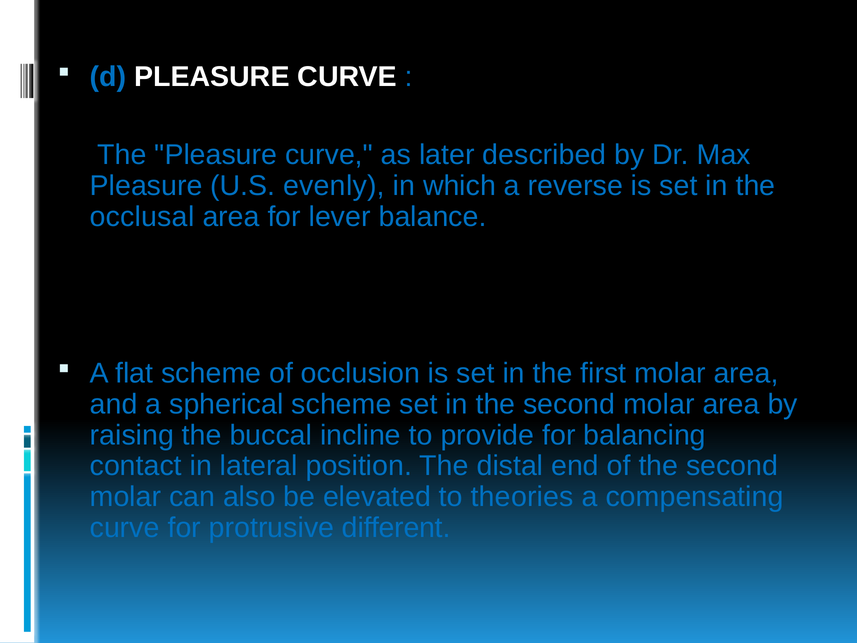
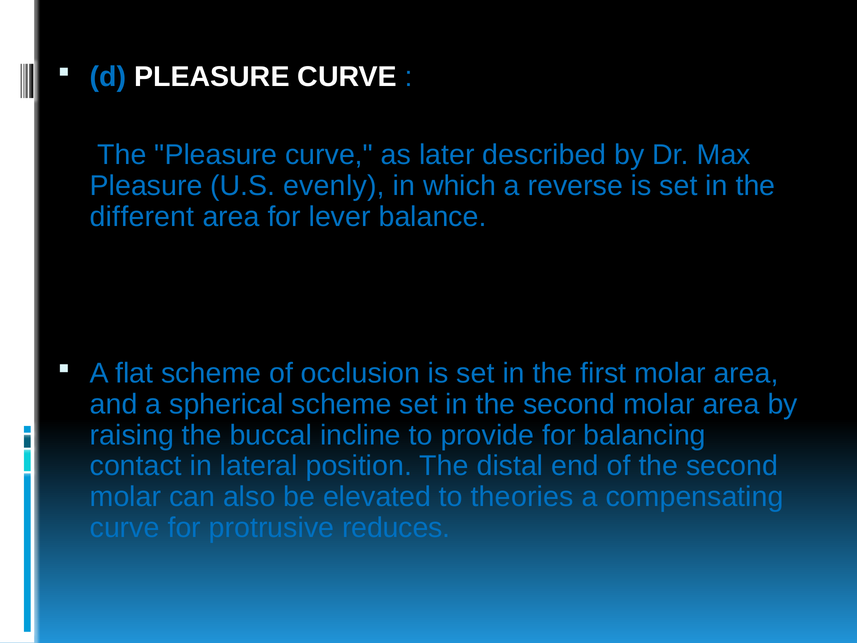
occlusal: occlusal -> different
different: different -> reduces
